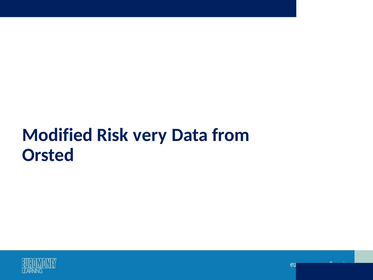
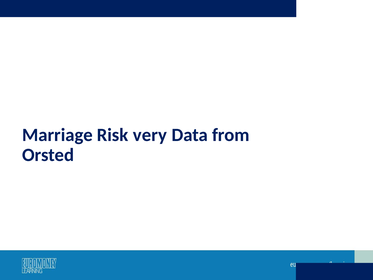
Modified: Modified -> Marriage
